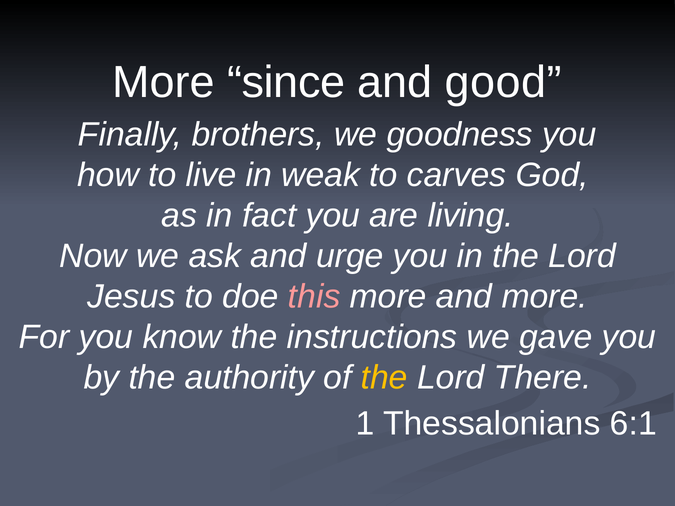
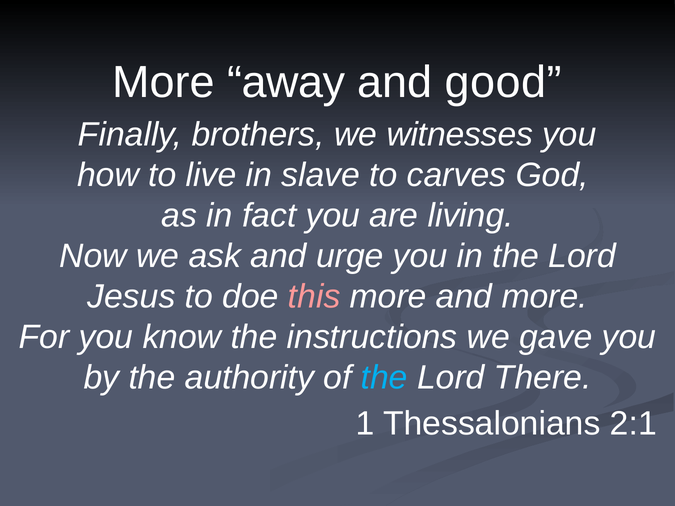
since: since -> away
goodness: goodness -> witnesses
weak: weak -> slave
the at (384, 378) colour: yellow -> light blue
6:1: 6:1 -> 2:1
